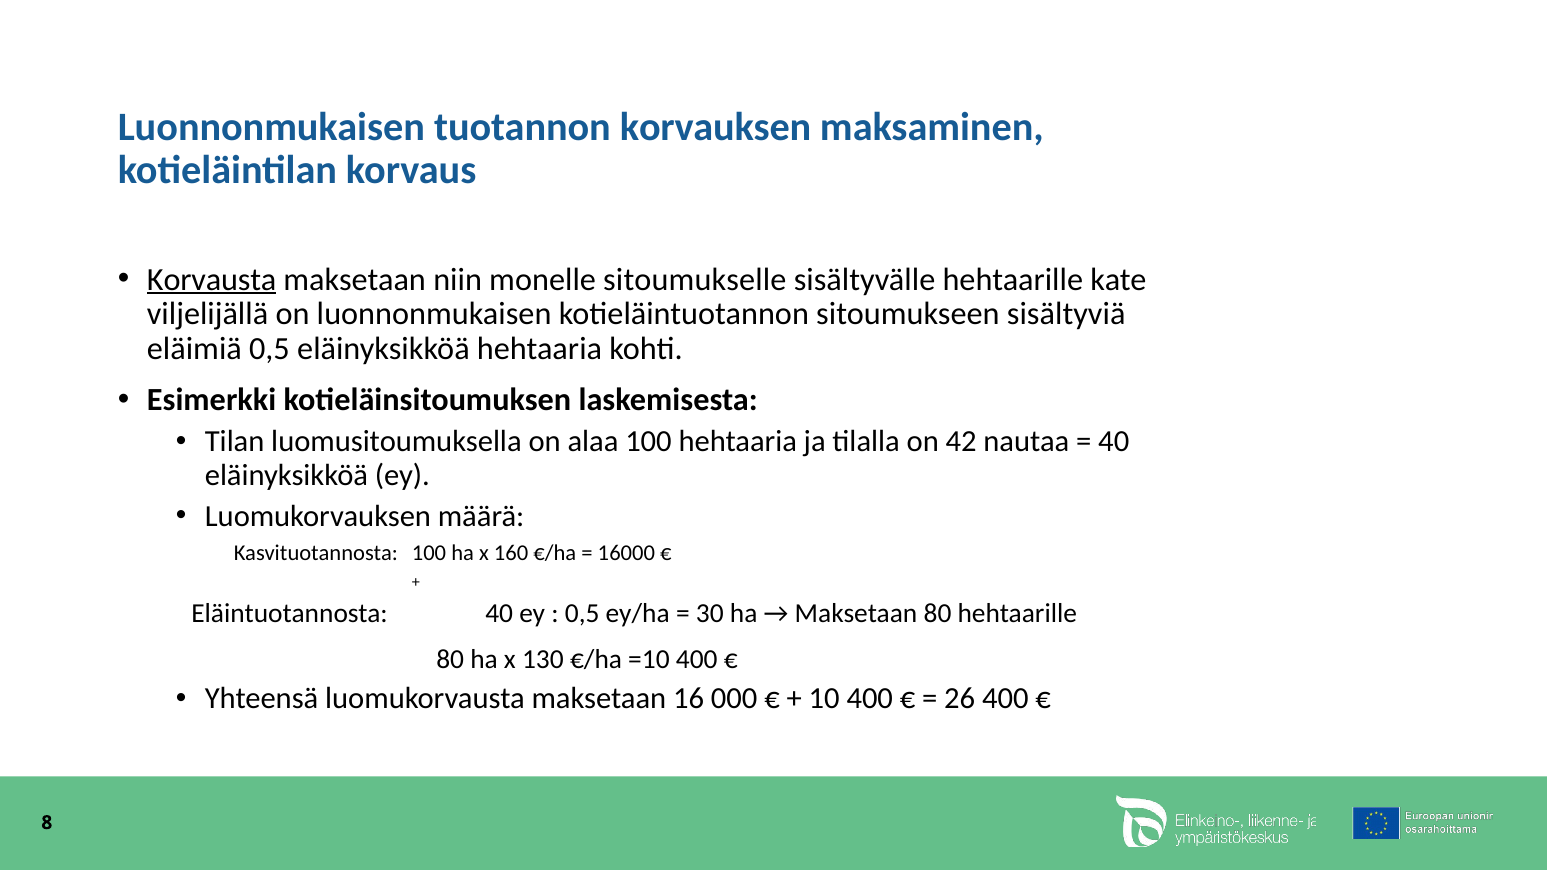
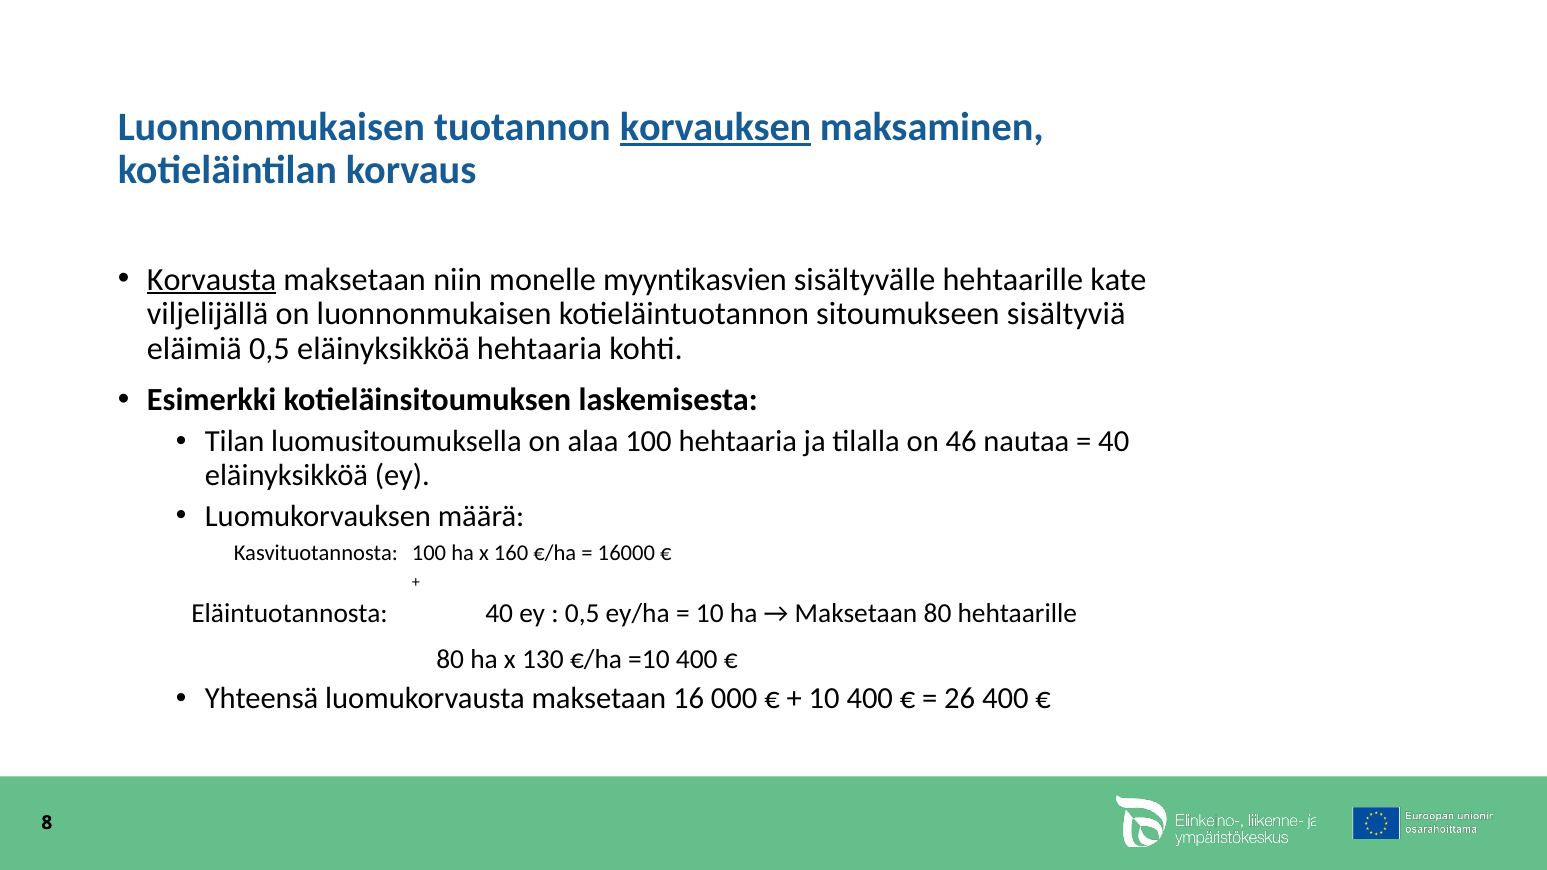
korvauksen underline: none -> present
sitoumukselle: sitoumukselle -> myyntikasvien
42: 42 -> 46
30 at (710, 613): 30 -> 10
